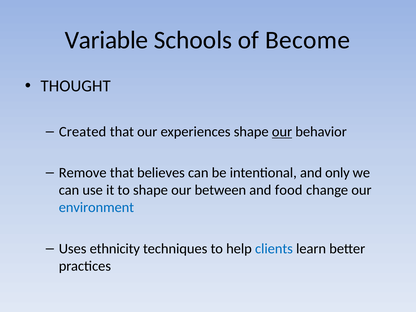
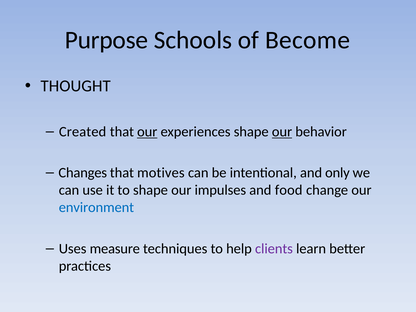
Variable: Variable -> Purpose
our at (147, 132) underline: none -> present
Remove: Remove -> Changes
believes: believes -> motives
between: between -> impulses
ethnicity: ethnicity -> measure
clients colour: blue -> purple
